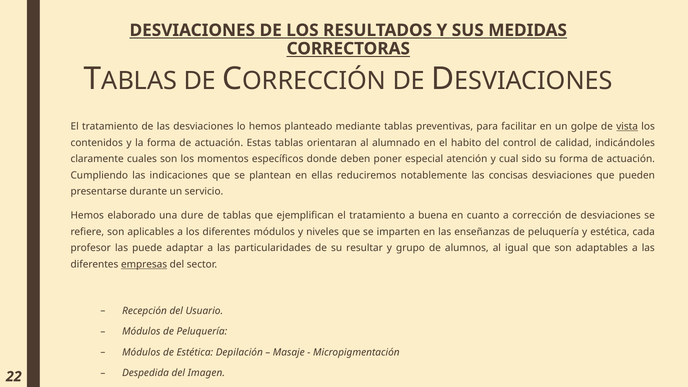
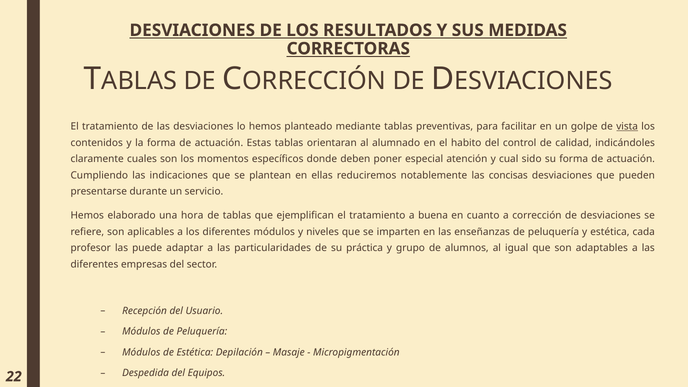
dure: dure -> hora
resultar: resultar -> práctica
empresas underline: present -> none
Imagen: Imagen -> Equipos
